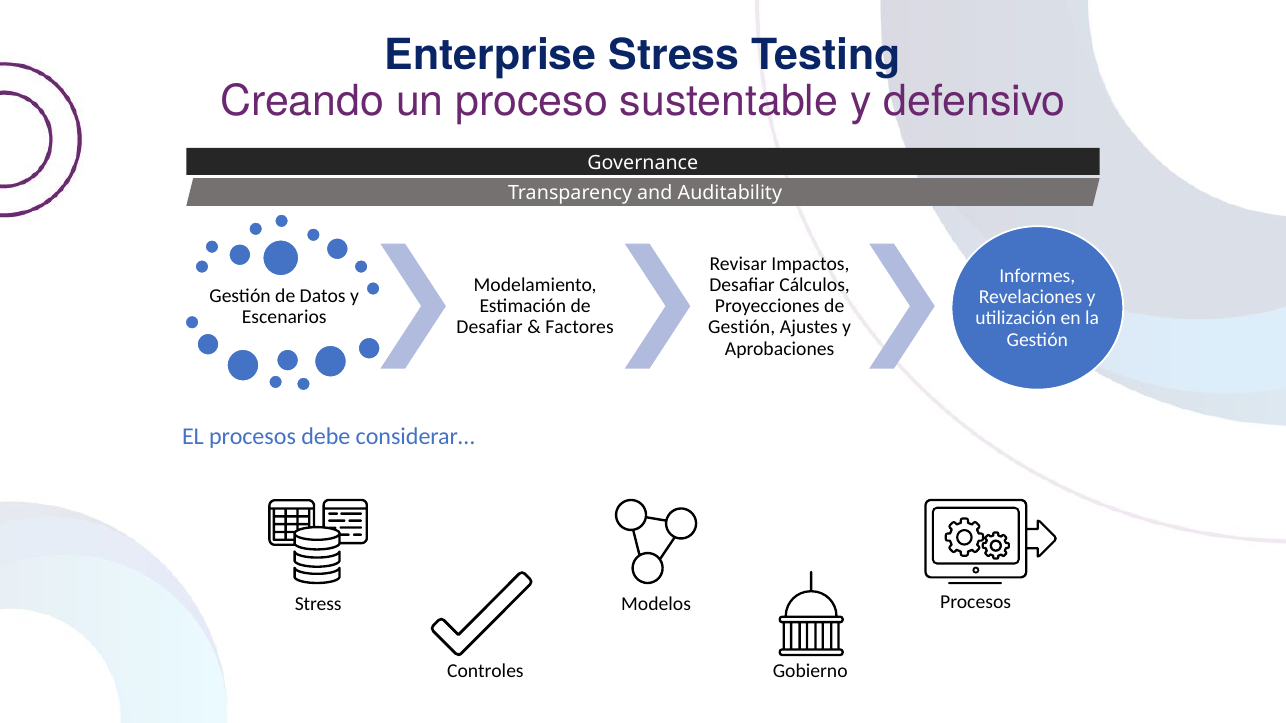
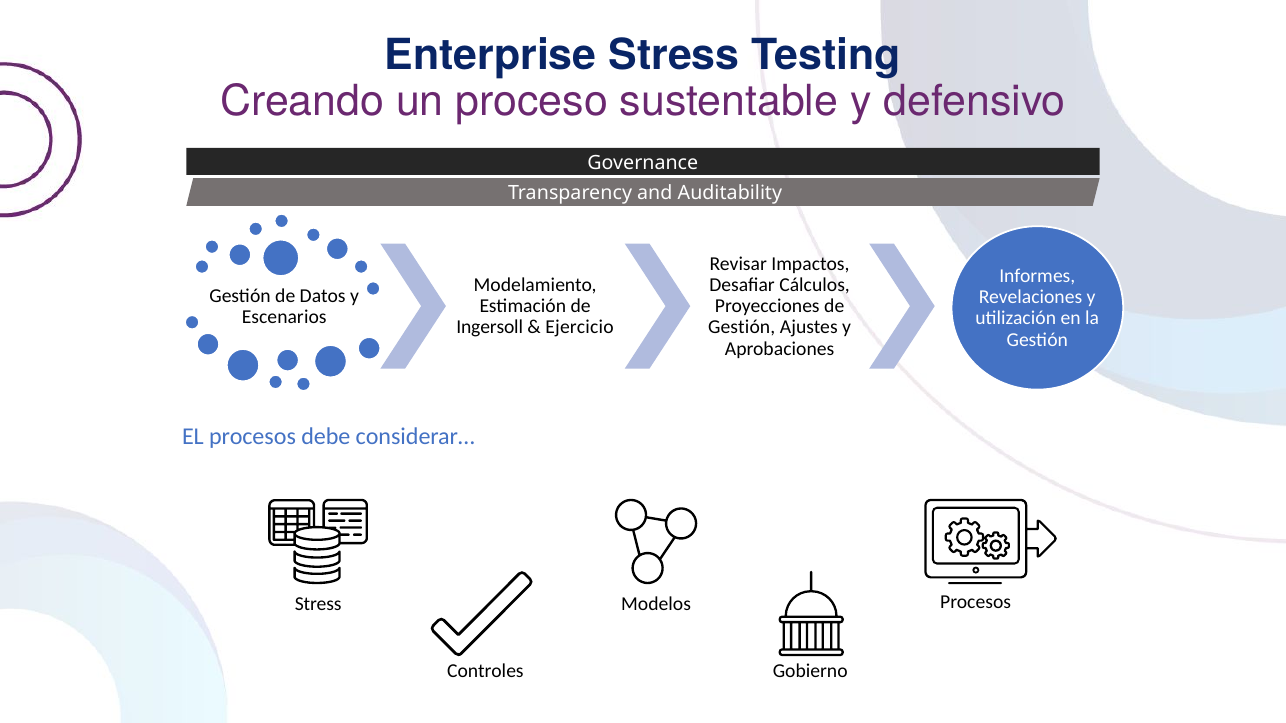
Desafiar at (490, 328): Desafiar -> Ingersoll
Factores: Factores -> Ejercicio
